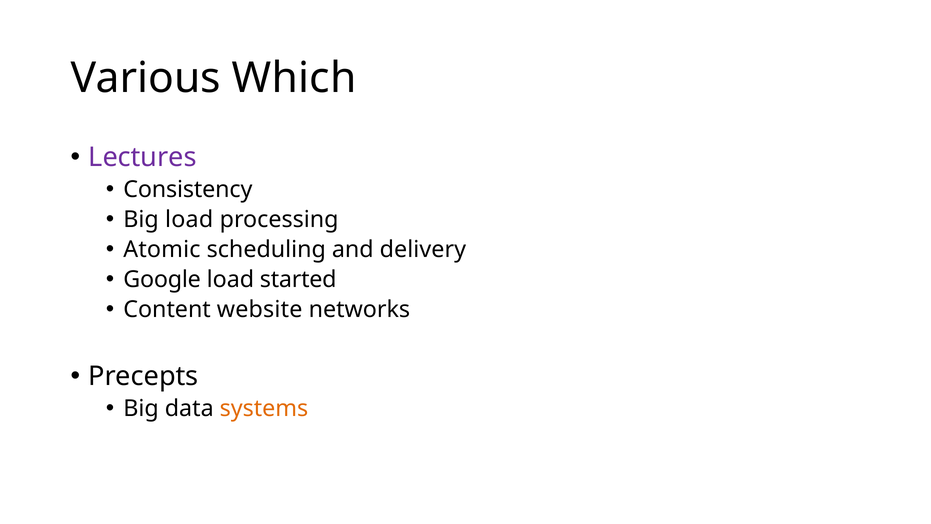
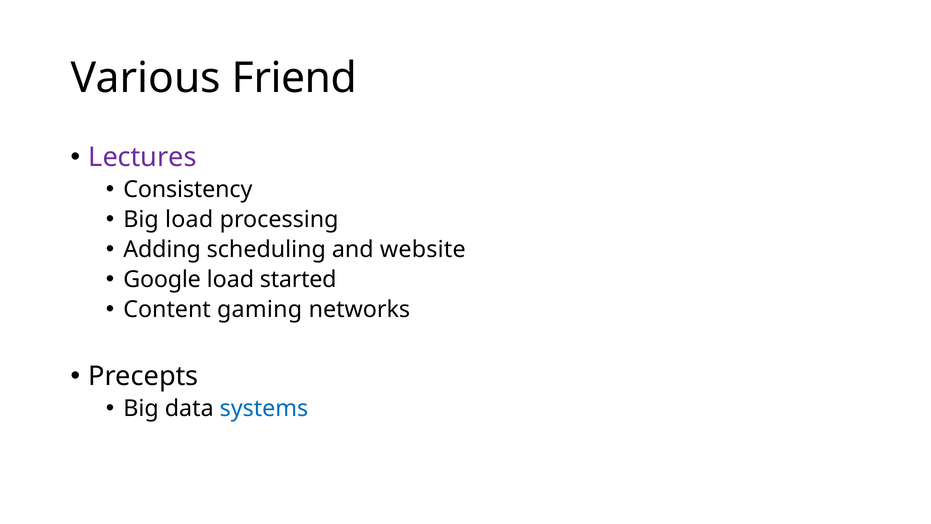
Which: Which -> Friend
Atomic: Atomic -> Adding
delivery: delivery -> website
website: website -> gaming
systems colour: orange -> blue
